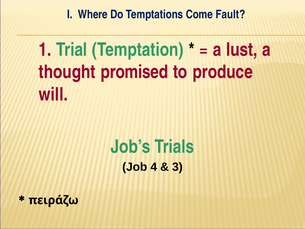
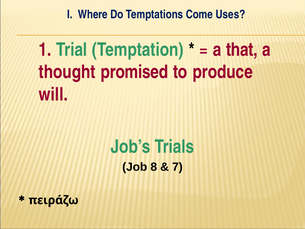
Fault: Fault -> Uses
lust: lust -> that
4: 4 -> 8
3: 3 -> 7
